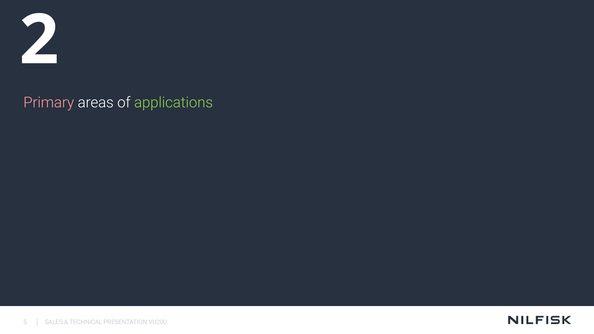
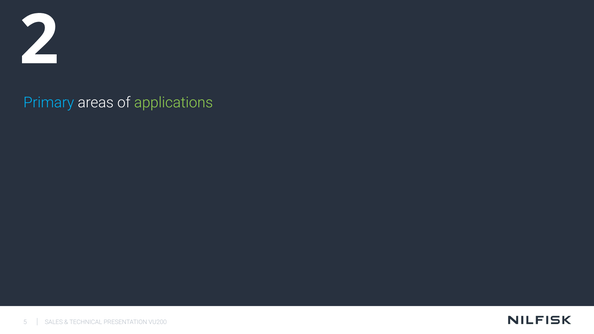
Primary colour: pink -> light blue
